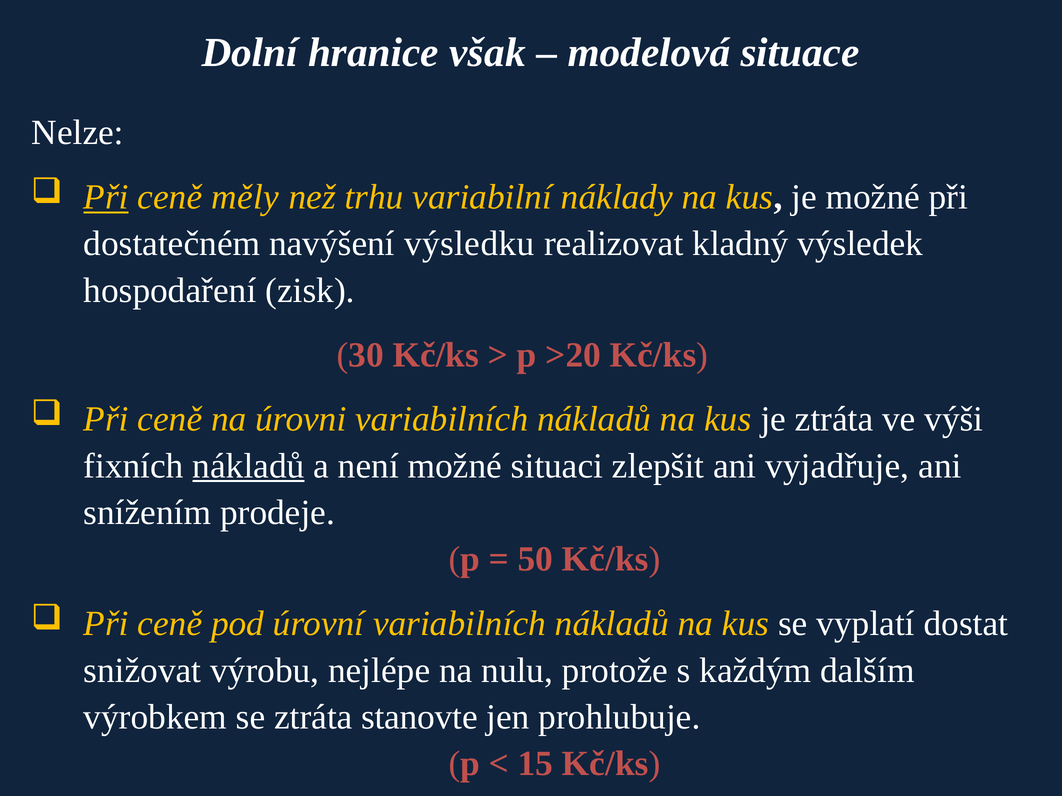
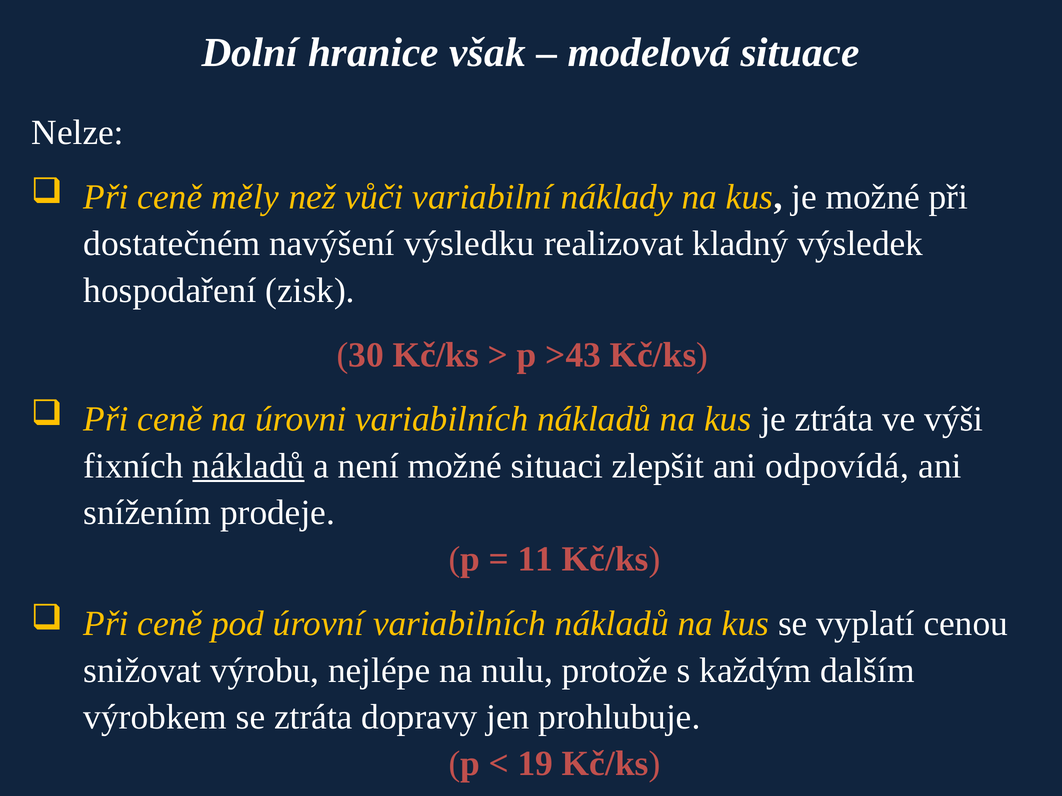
Při at (106, 197) underline: present -> none
trhu: trhu -> vůči
>20: >20 -> >43
vyjadřuje: vyjadřuje -> odpovídá
50: 50 -> 11
dostat: dostat -> cenou
stanovte: stanovte -> dopravy
15: 15 -> 19
